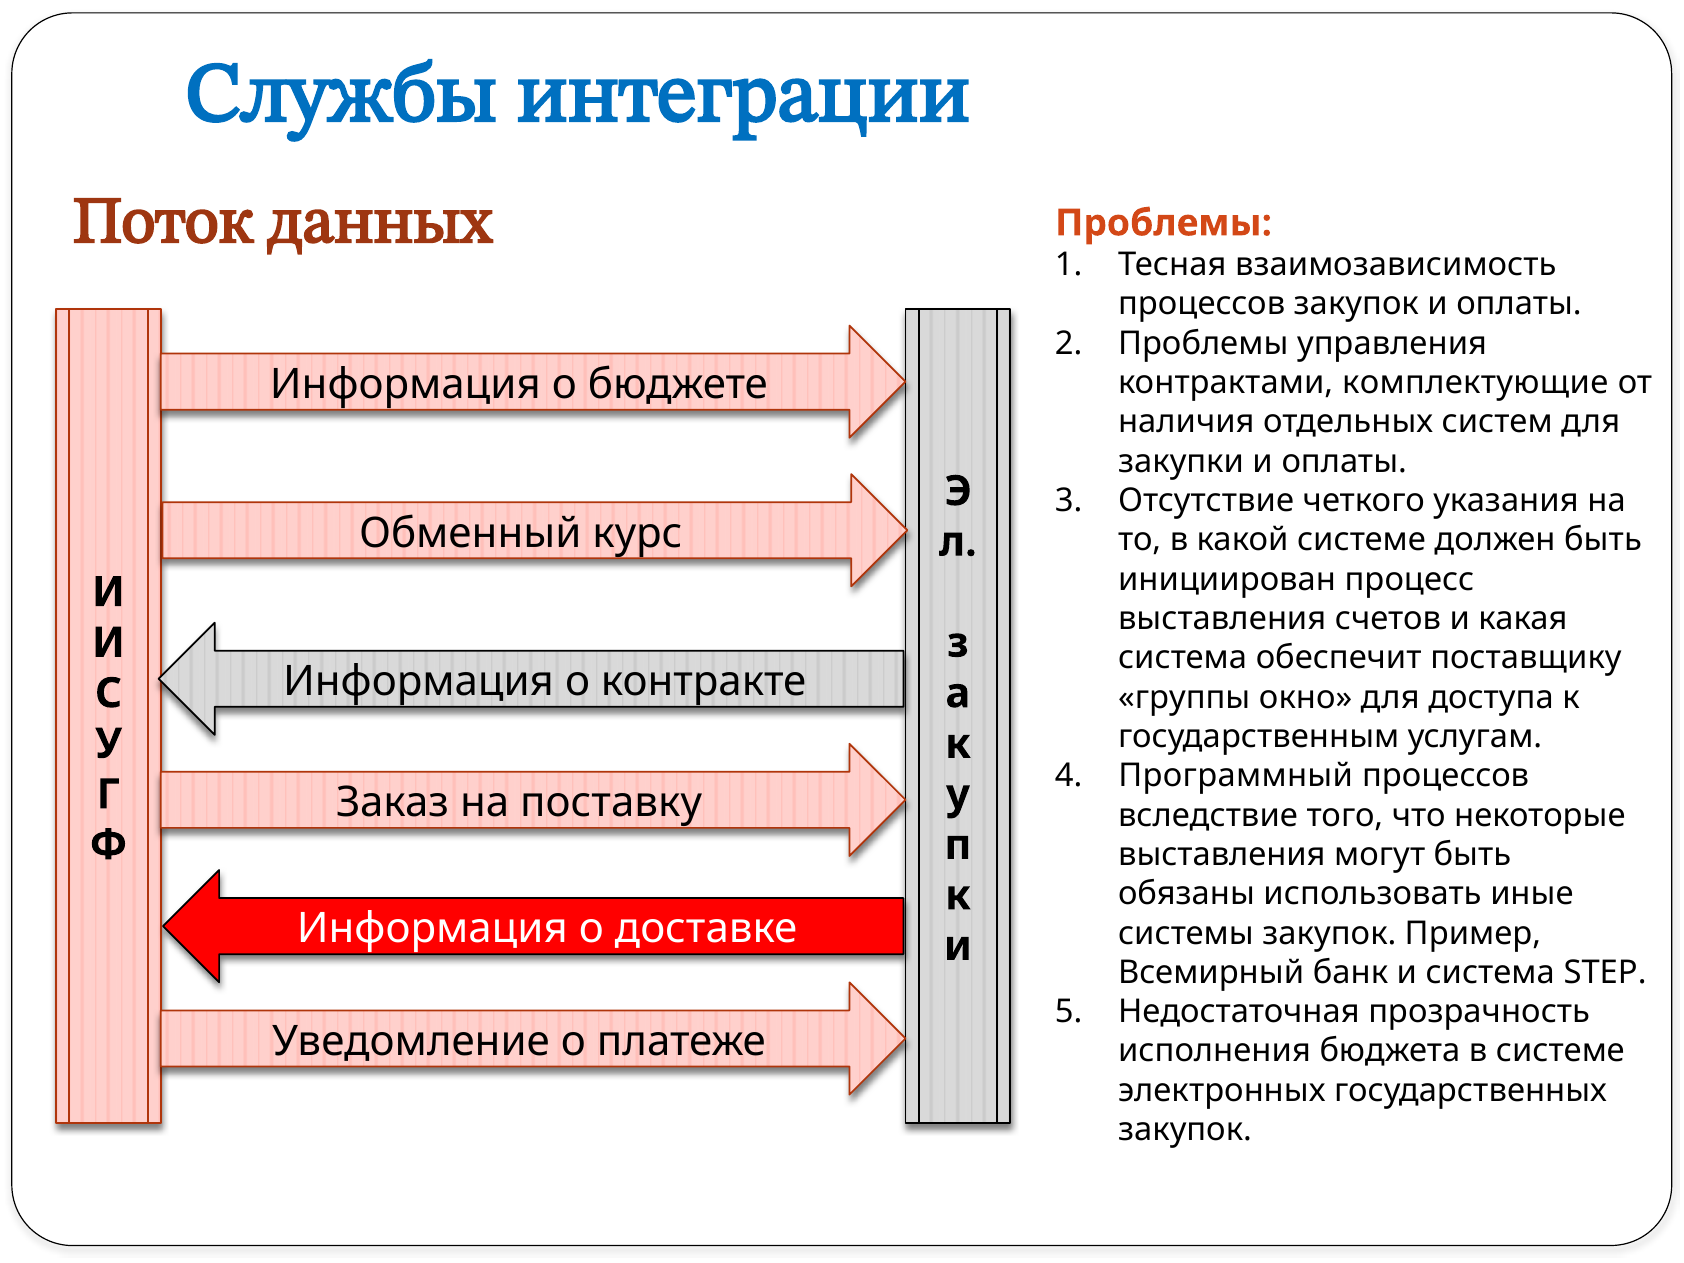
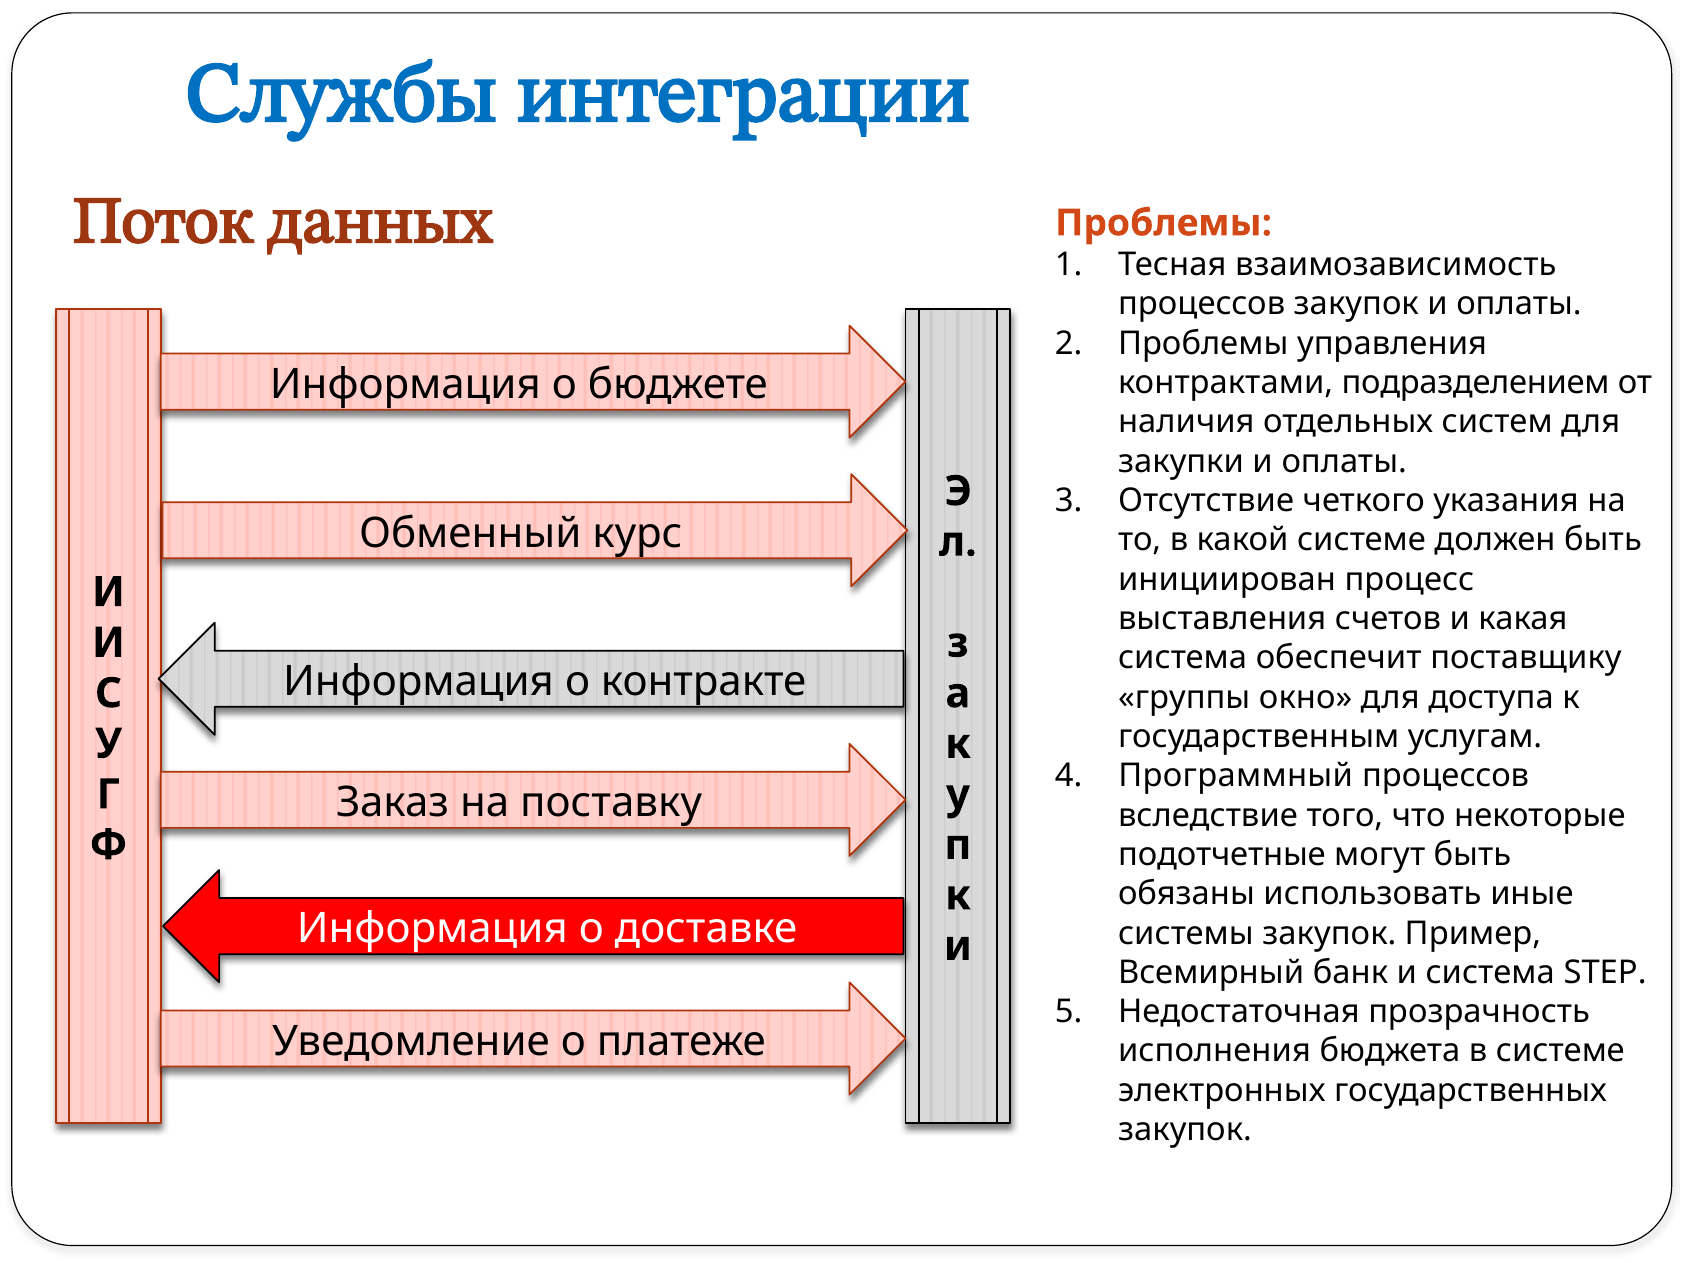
комплектующие: комплектующие -> подразделением
выставления at (1222, 855): выставления -> подотчетные
